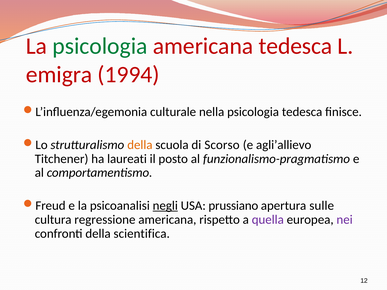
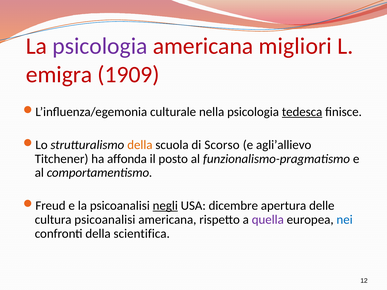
psicologia at (100, 46) colour: green -> purple
americana tedesca: tedesca -> migliori
1994: 1994 -> 1909
tedesca at (302, 112) underline: none -> present
laureati: laureati -> affonda
prussiano: prussiano -> dicembre
sulle: sulle -> delle
cultura regressione: regressione -> psicoanalisi
nei colour: purple -> blue
